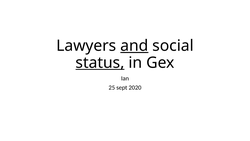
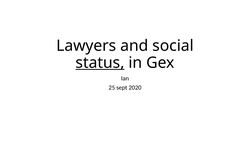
and underline: present -> none
